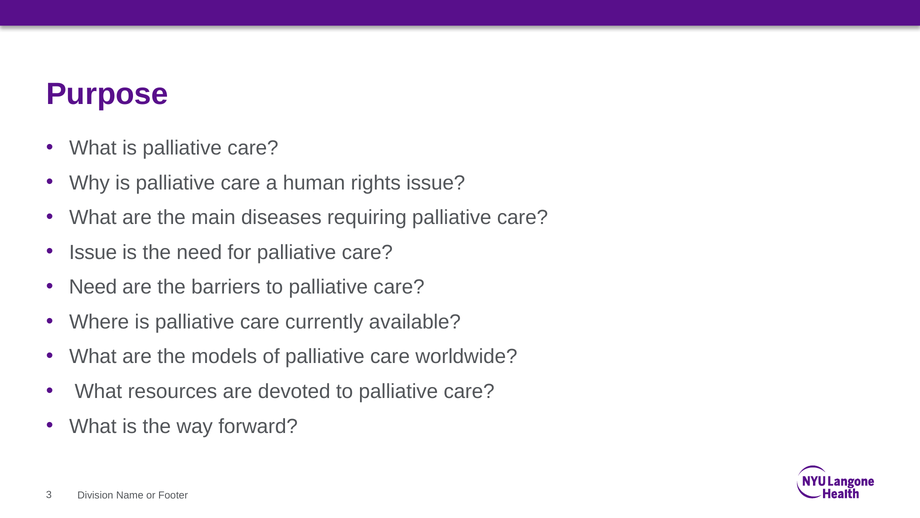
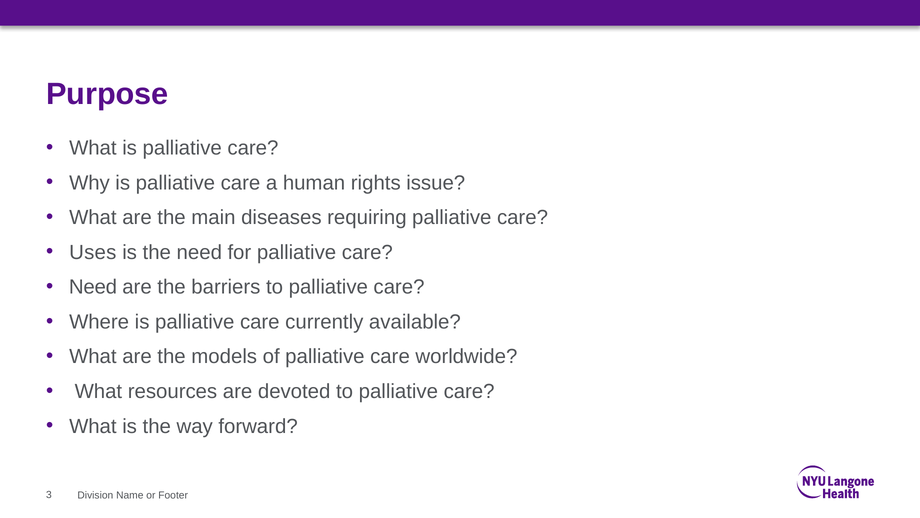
Issue at (93, 252): Issue -> Uses
